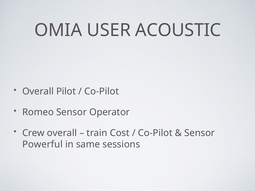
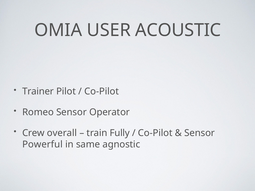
Overall at (38, 92): Overall -> Trainer
Cost: Cost -> Fully
sessions: sessions -> agnostic
